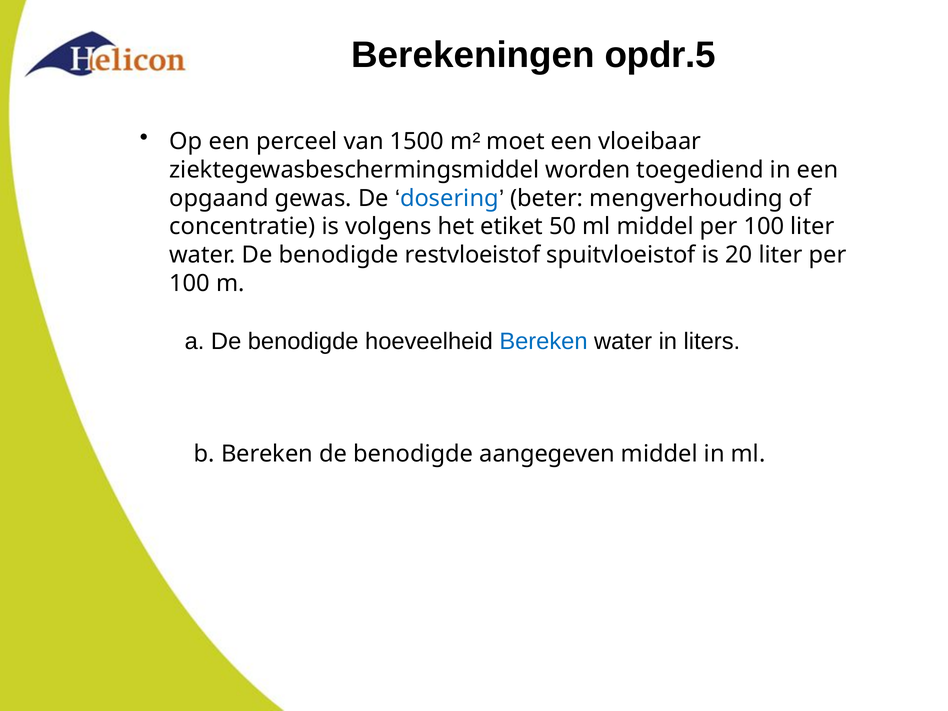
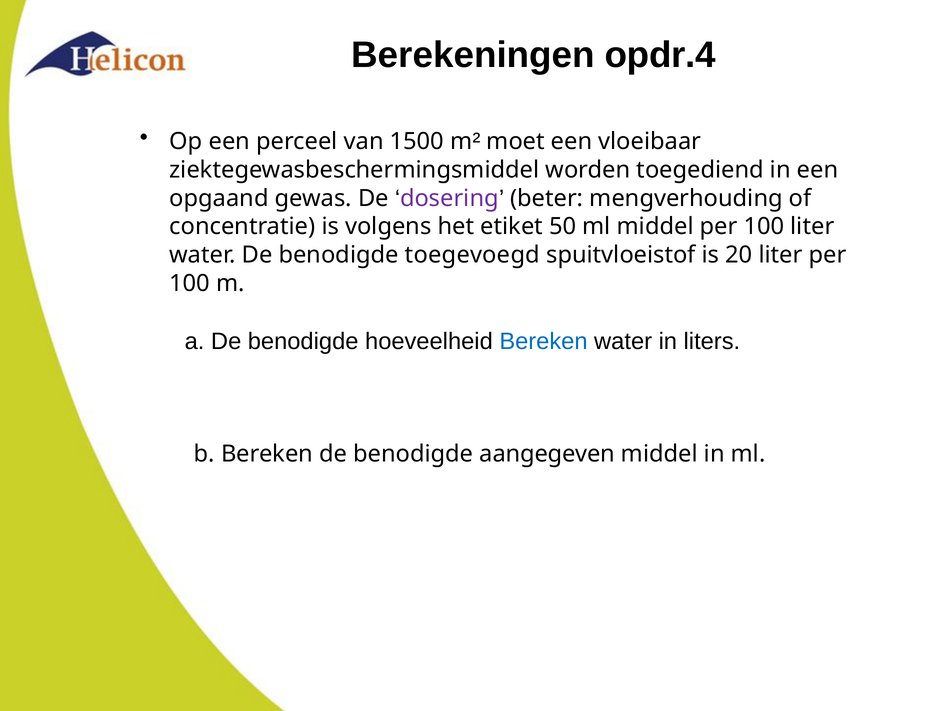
opdr.5: opdr.5 -> opdr.4
dosering colour: blue -> purple
restvloeistof: restvloeistof -> toegevoegd
